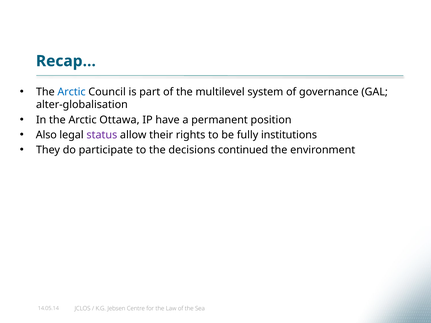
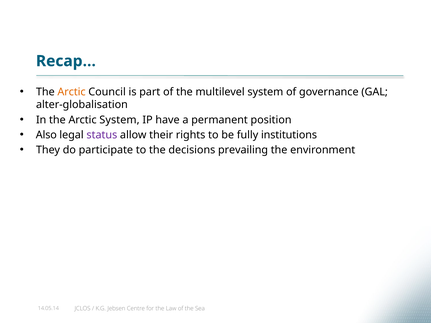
Arctic at (72, 92) colour: blue -> orange
Arctic Ottawa: Ottawa -> System
continued: continued -> prevailing
